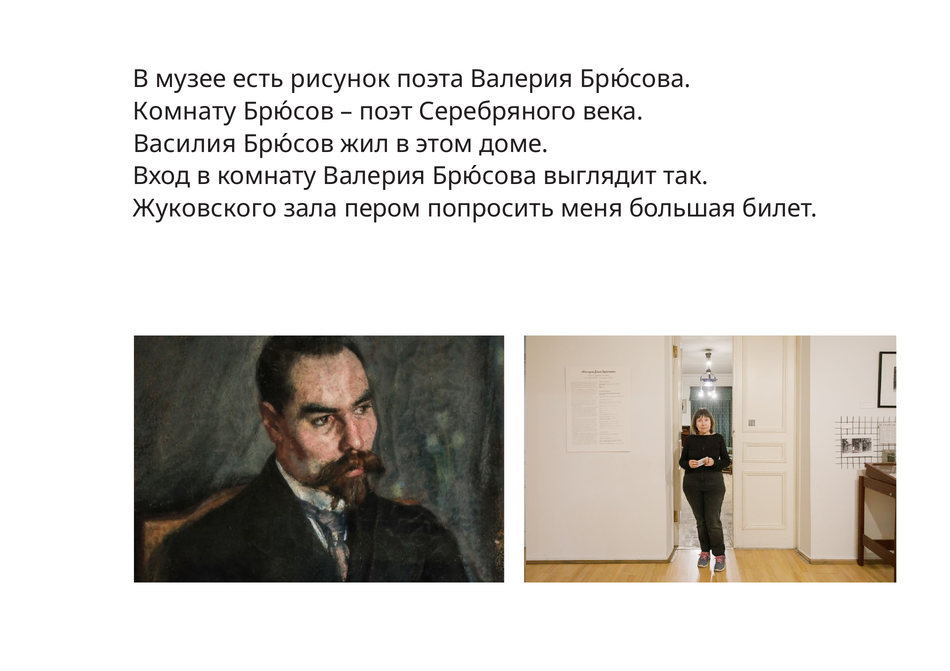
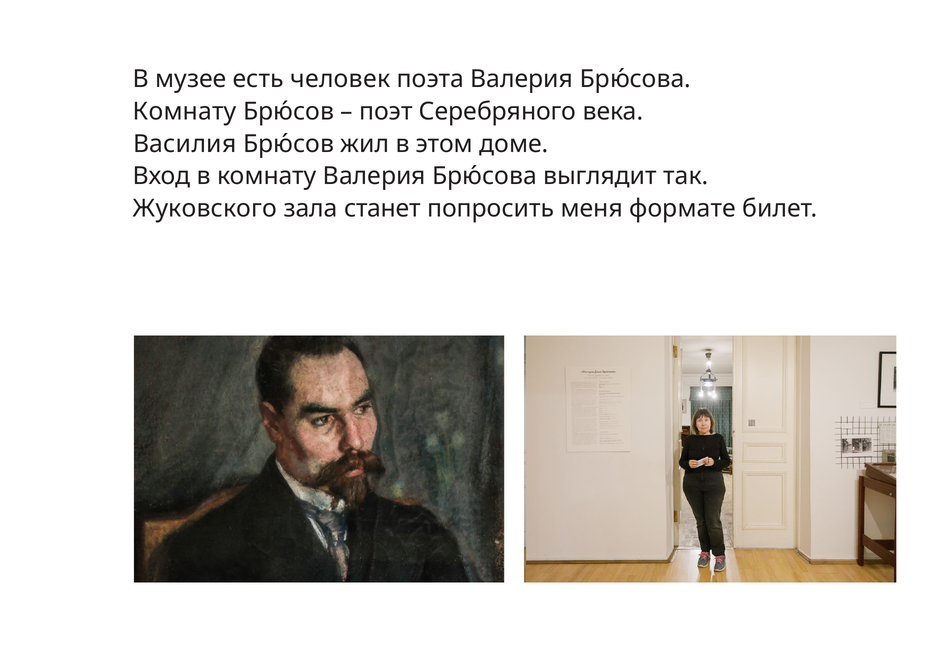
рисунок: рисунок -> человек
пером: пером -> станет
большая: большая -> формате
